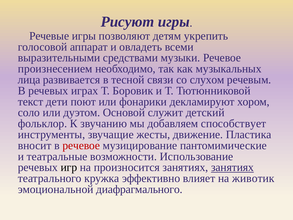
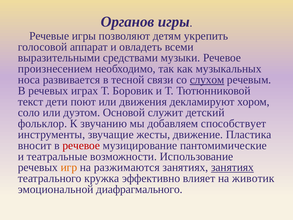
Рисуют: Рисуют -> Органов
лица: лица -> носа
слухом underline: none -> present
фонарики: фонарики -> движения
игр colour: black -> orange
произносится: произносится -> разжимаются
